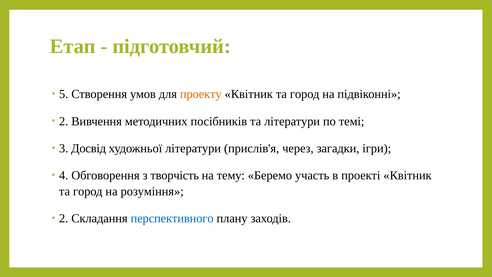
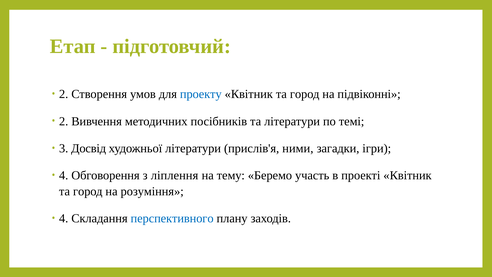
5 at (64, 94): 5 -> 2
проекту colour: orange -> blue
через: через -> ними
творчість: творчість -> ліплення
2 at (64, 218): 2 -> 4
